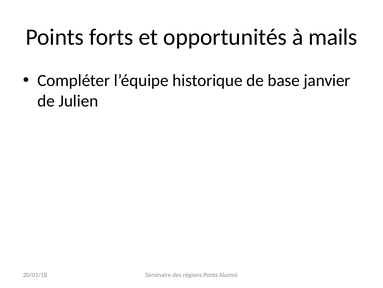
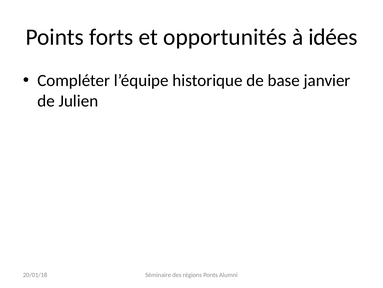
mails: mails -> idées
